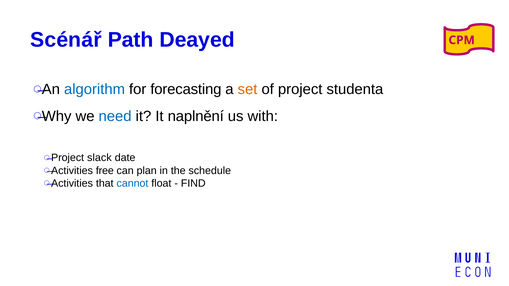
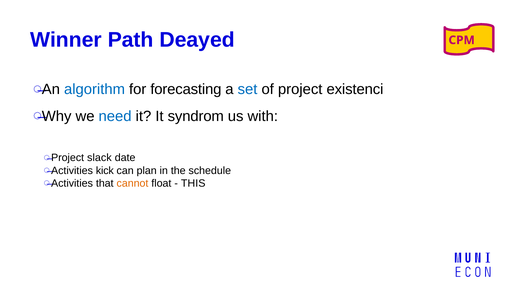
Scénář: Scénář -> Winner
set colour: orange -> blue
studenta: studenta -> existenci
naplnění: naplnění -> syndrom
free: free -> kick
cannot colour: blue -> orange
FIND: FIND -> THIS
